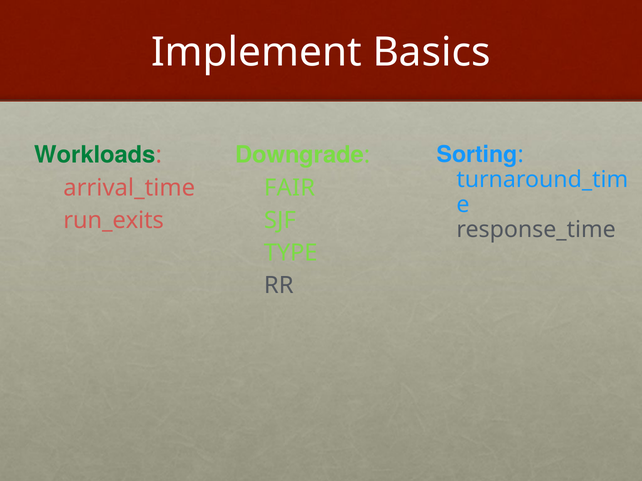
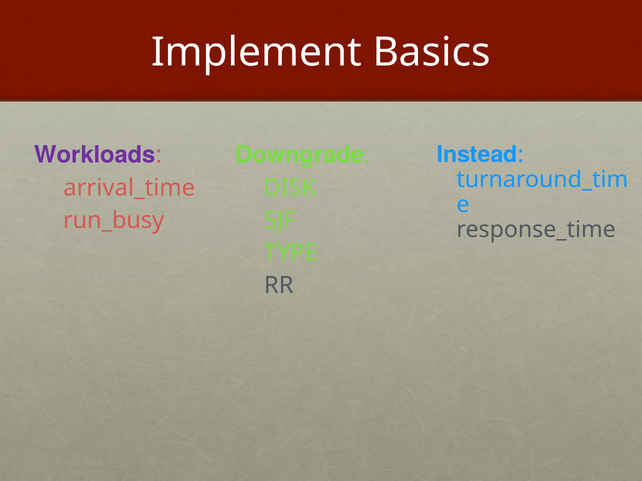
Sorting: Sorting -> Instead
Workloads colour: green -> purple
FAIR: FAIR -> DISK
run_exits: run_exits -> run_busy
